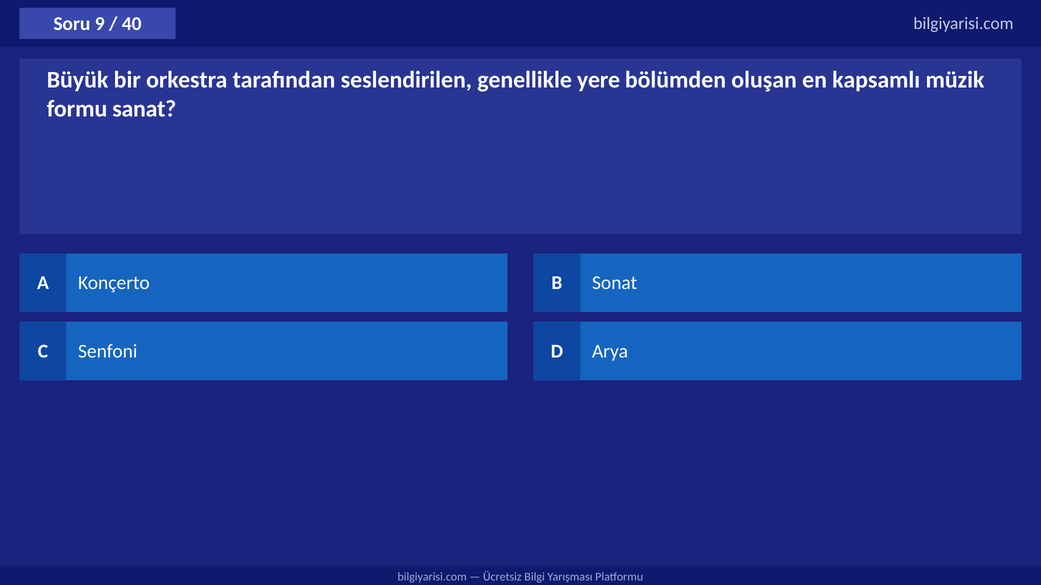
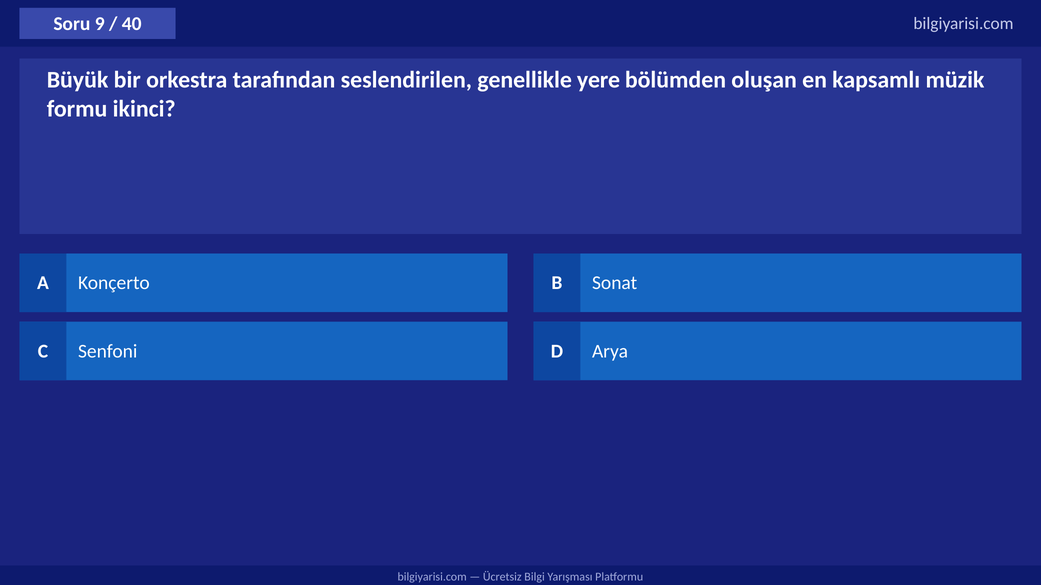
sanat: sanat -> ikinci
